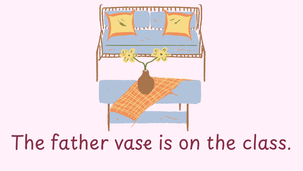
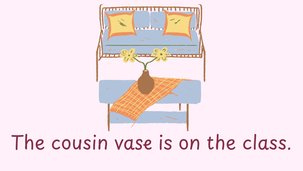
father: father -> cousin
